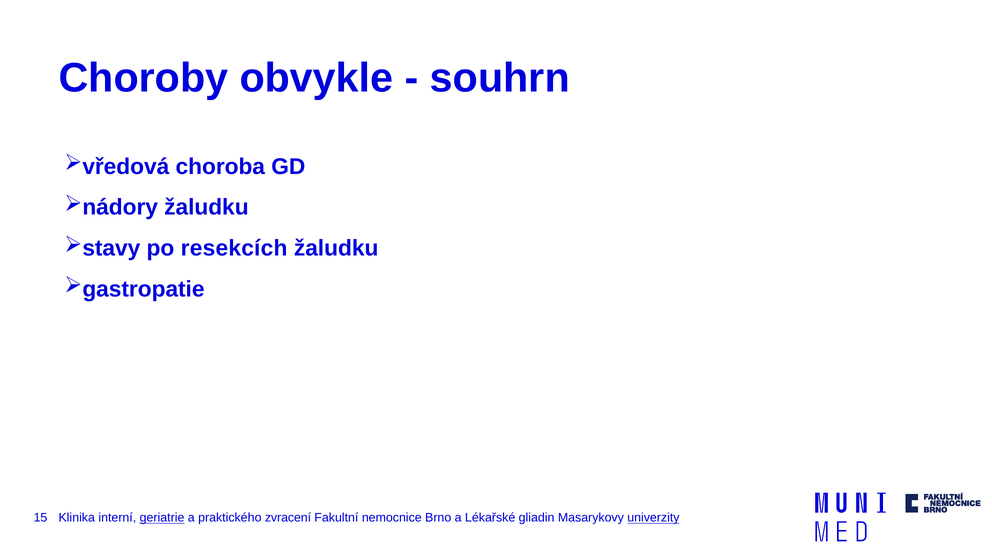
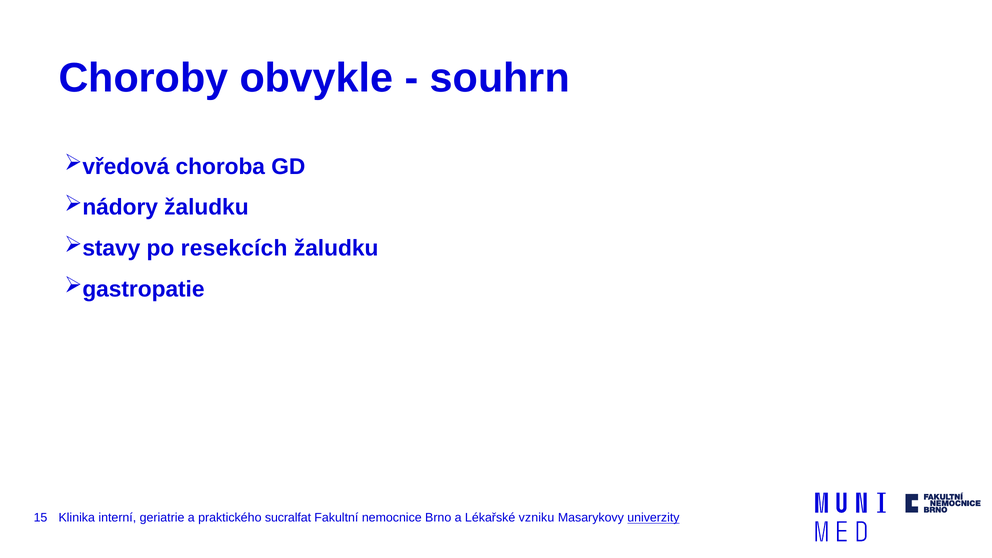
geriatrie underline: present -> none
zvracení: zvracení -> sucralfat
gliadin: gliadin -> vzniku
